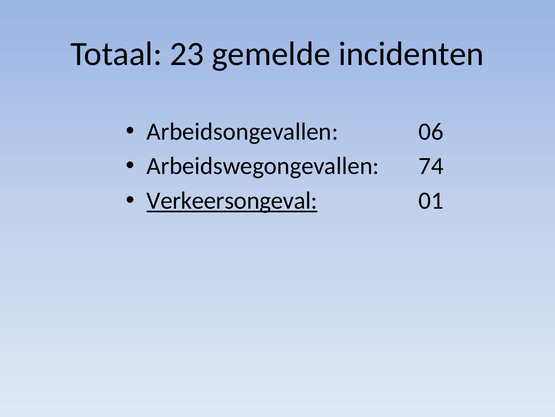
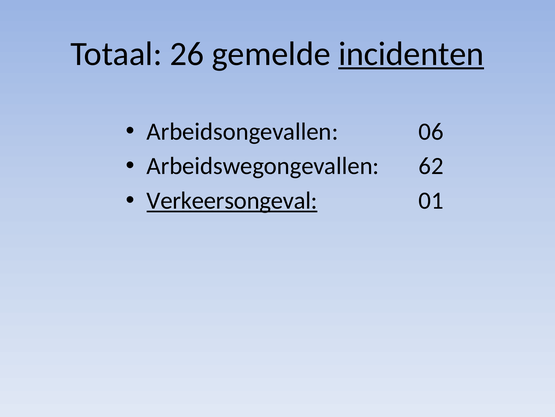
23: 23 -> 26
incidenten underline: none -> present
74: 74 -> 62
